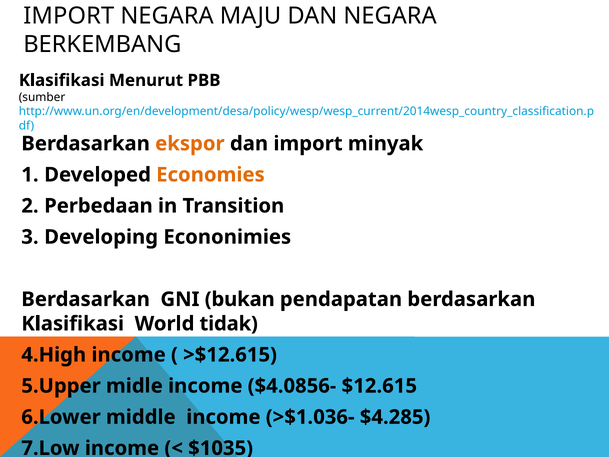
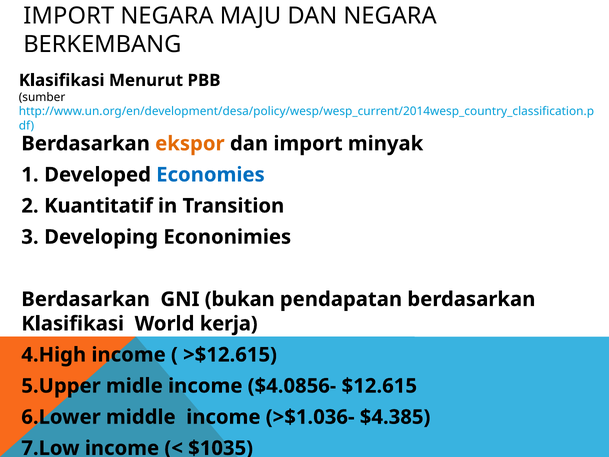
Economies colour: orange -> blue
Perbedaan: Perbedaan -> Kuantitatif
tidak: tidak -> kerja
$4.285: $4.285 -> $4.385
